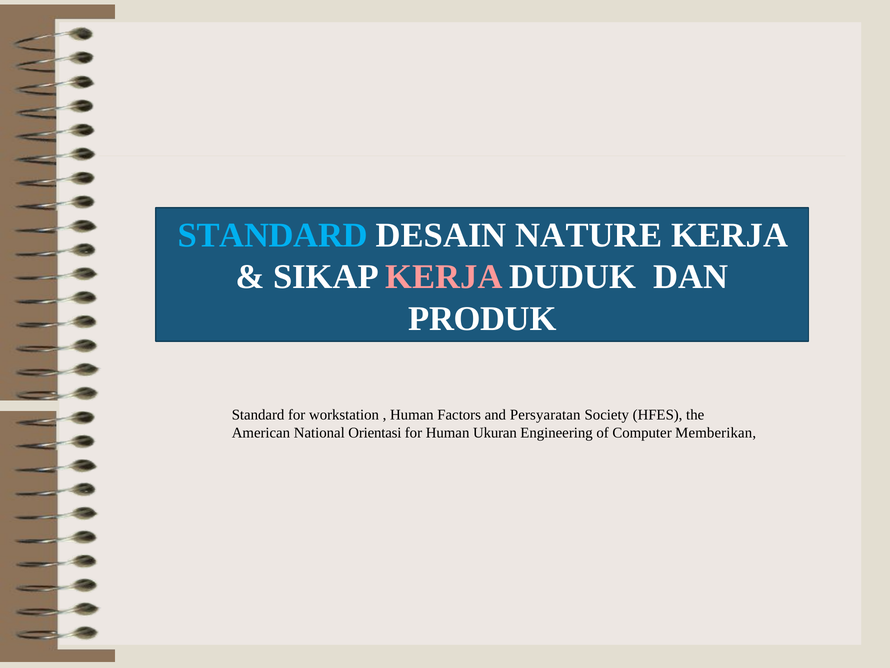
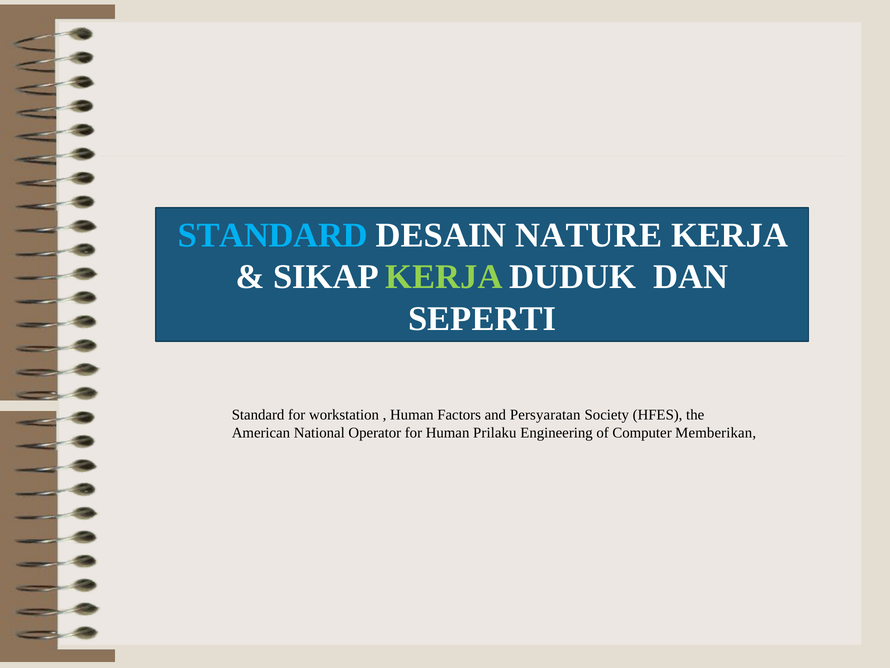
KERJA at (444, 277) colour: pink -> light green
PRODUK: PRODUK -> SEPERTI
Orientasi: Orientasi -> Operator
Ukuran: Ukuran -> Prilaku
